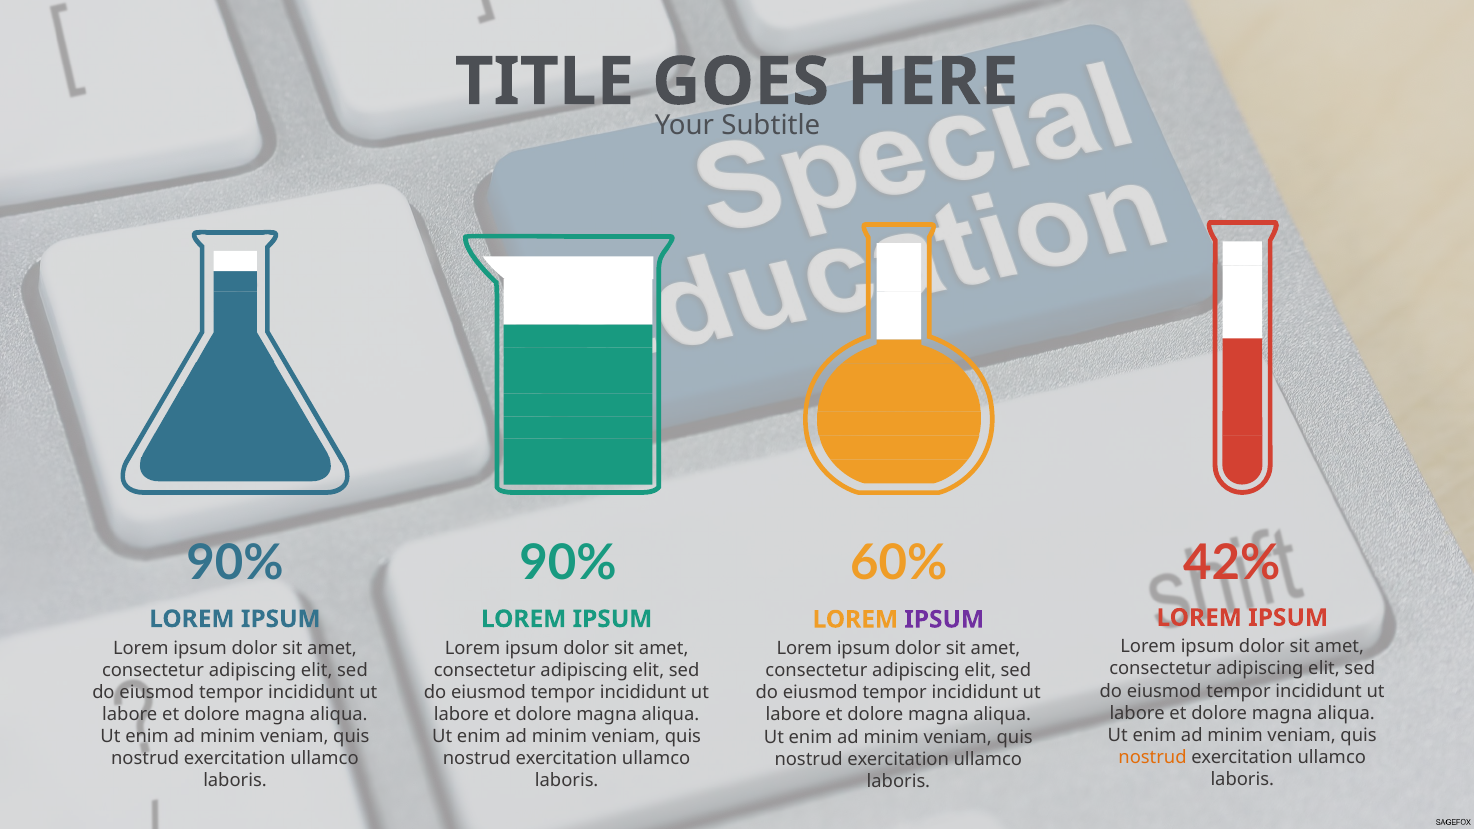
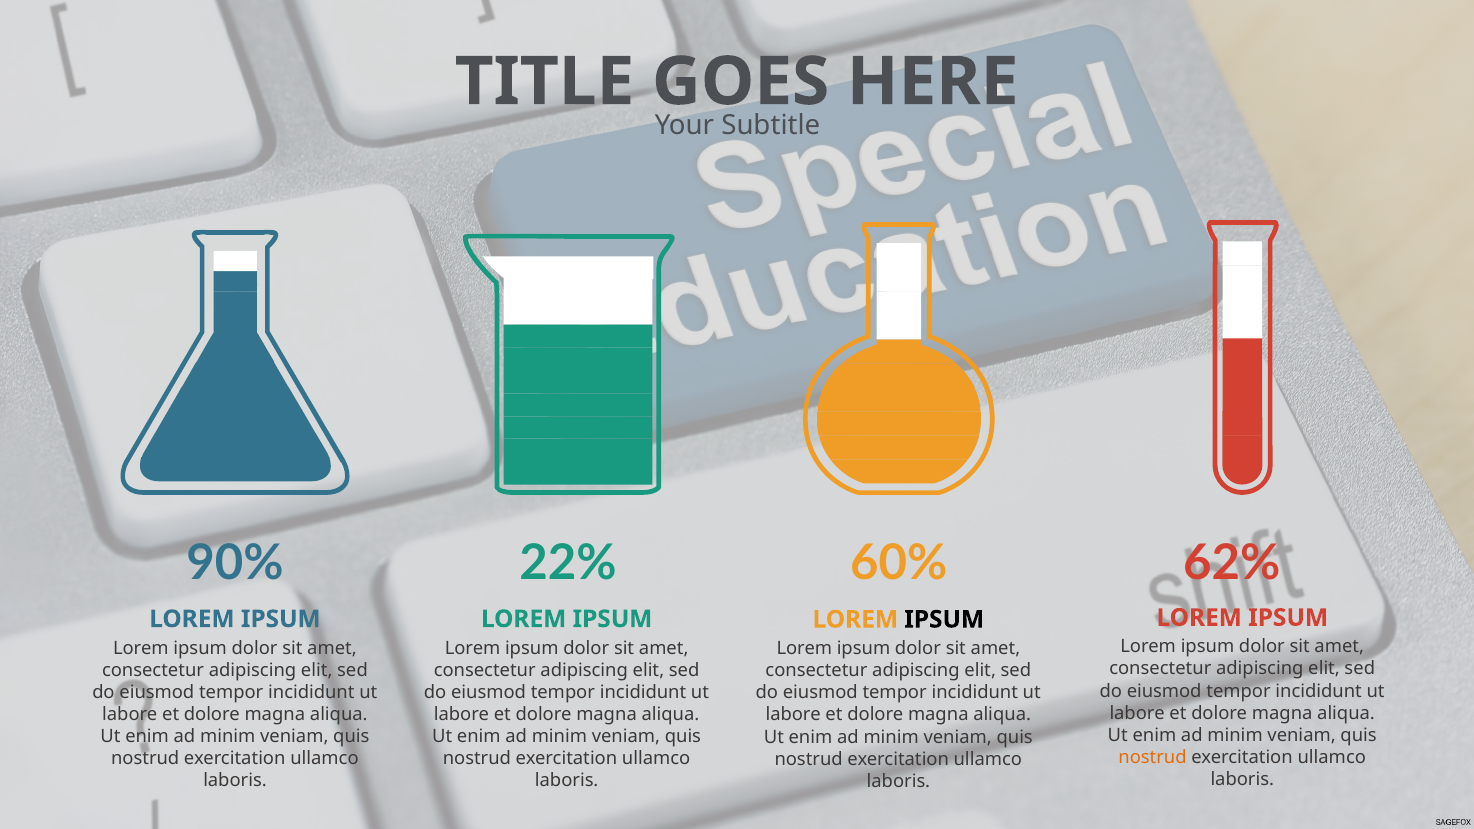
90% 90%: 90% -> 22%
42%: 42% -> 62%
IPSUM at (944, 620) colour: purple -> black
